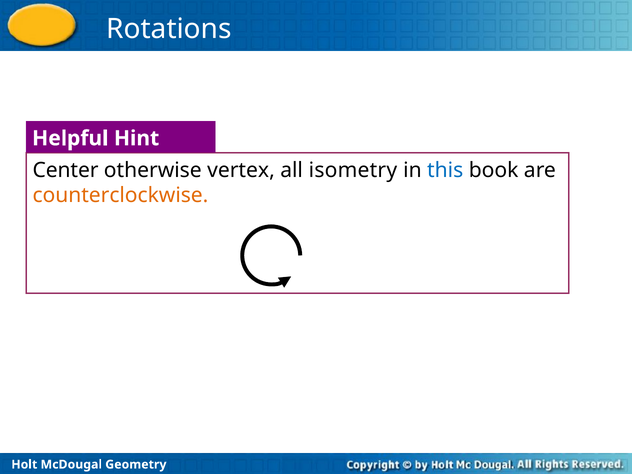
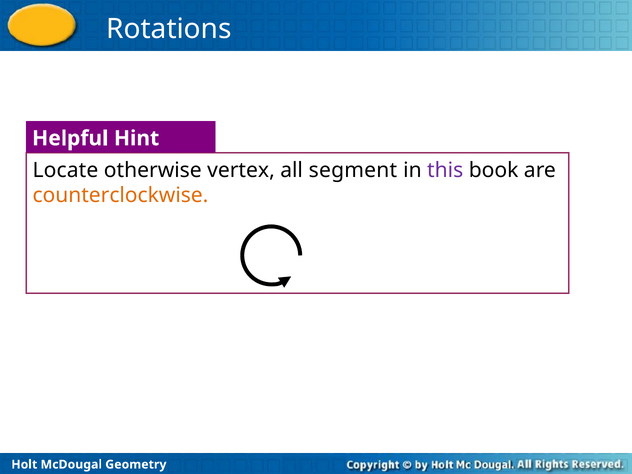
Center: Center -> Locate
isometry: isometry -> segment
this colour: blue -> purple
